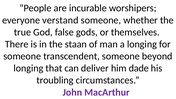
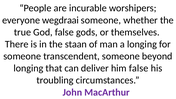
verstand: verstand -> wegdraai
him dade: dade -> false
